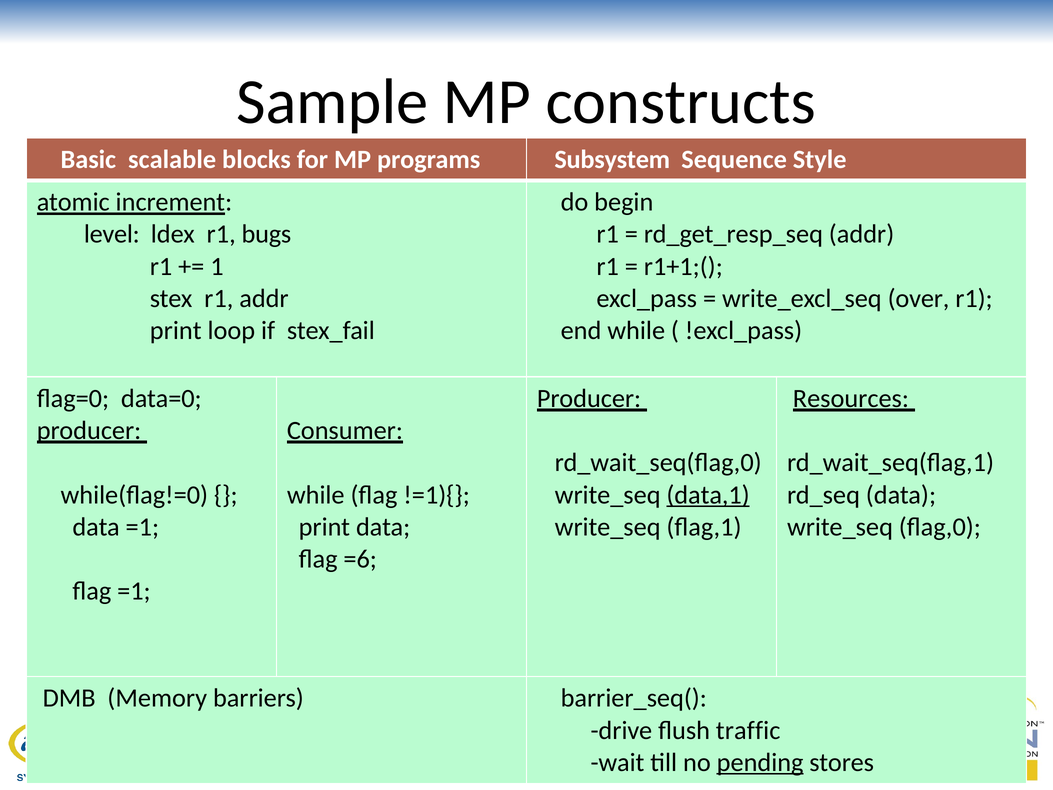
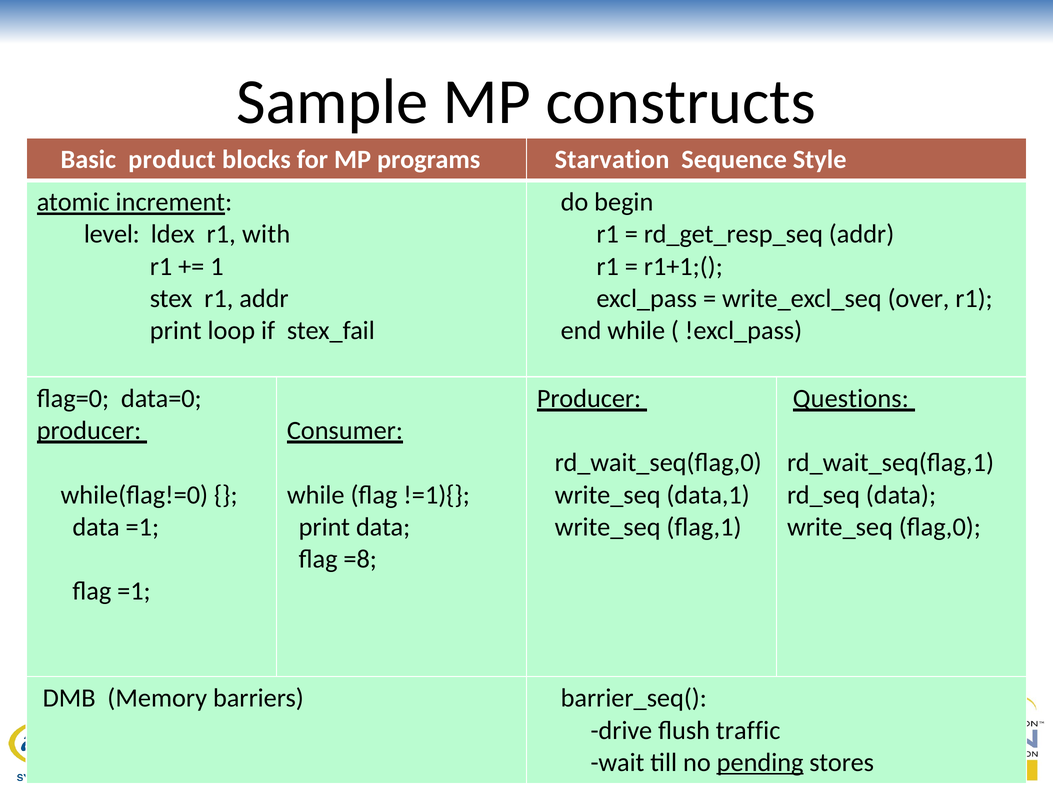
scalable: scalable -> product
Subsystem: Subsystem -> Starvation
bugs: bugs -> with
Resources: Resources -> Questions
data,1 underline: present -> none
=6: =6 -> =8
